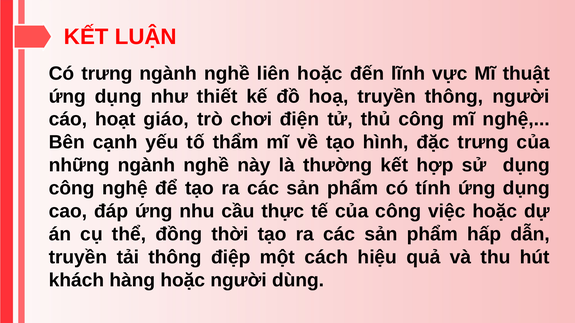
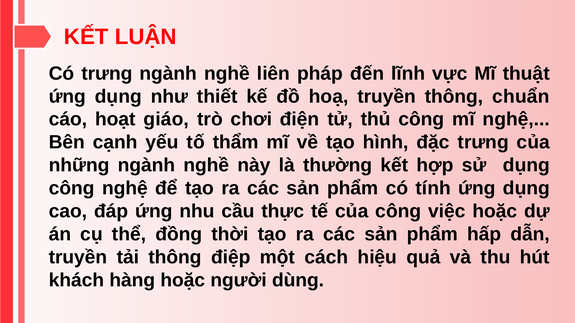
liên hoặc: hoặc -> pháp
thông người: người -> chuẩn
